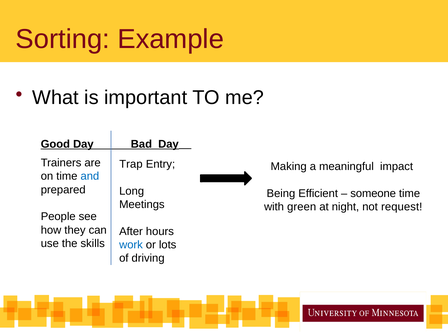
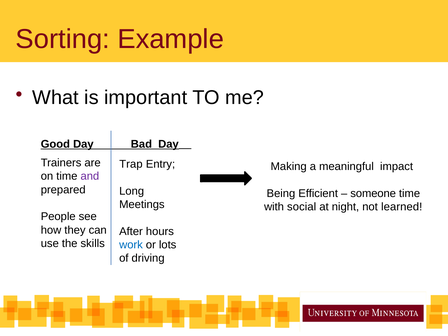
and colour: blue -> purple
green: green -> social
request: request -> learned
